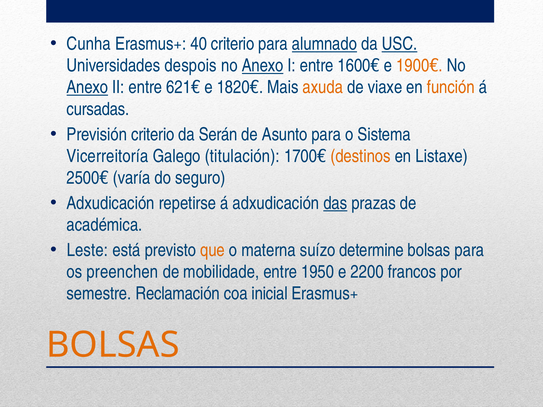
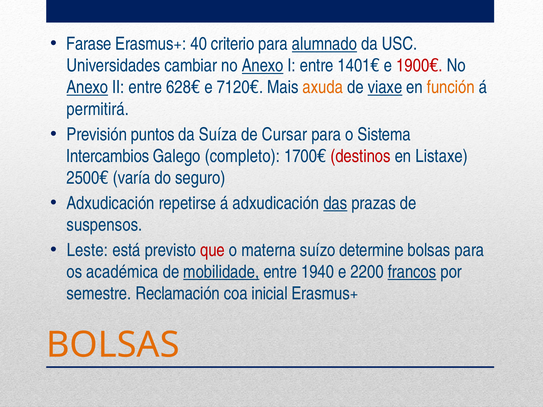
Cunha: Cunha -> Farase
USC underline: present -> none
despois: despois -> cambiar
1600€: 1600€ -> 1401€
1900€ colour: orange -> red
621€: 621€ -> 628€
1820€: 1820€ -> 7120€
viaxe underline: none -> present
cursadas: cursadas -> permitirá
Previsión criterio: criterio -> puntos
Serán: Serán -> Suíza
Asunto: Asunto -> Cursar
Vicerreitoría: Vicerreitoría -> Intercambios
titulación: titulación -> completo
destinos colour: orange -> red
académica: académica -> suspensos
que colour: orange -> red
preenchen: preenchen -> académica
mobilidade underline: none -> present
1950: 1950 -> 1940
francos underline: none -> present
